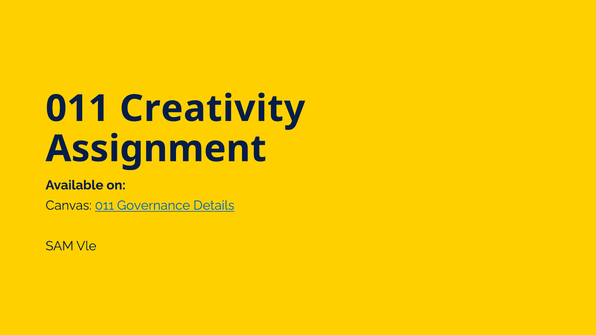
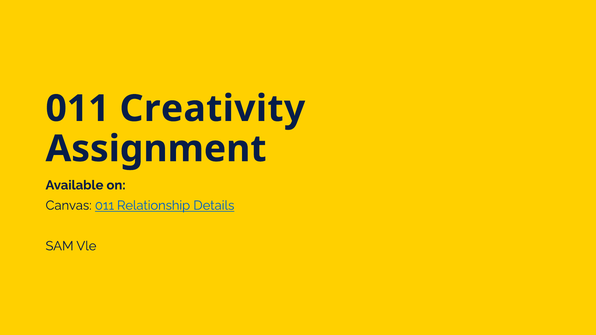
Governance: Governance -> Relationship
